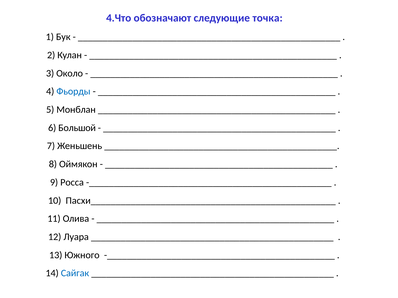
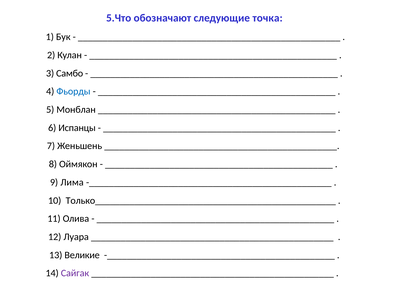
4.Что: 4.Что -> 5.Что
Около: Около -> Самбо
Большой: Большой -> Испанцы
Росса: Росса -> Лима
Пасхи_________________________________________________: Пасхи_________________________________________________ -> Только_________________________________________________
Южного: Южного -> Великие
Сайгак colour: blue -> purple
